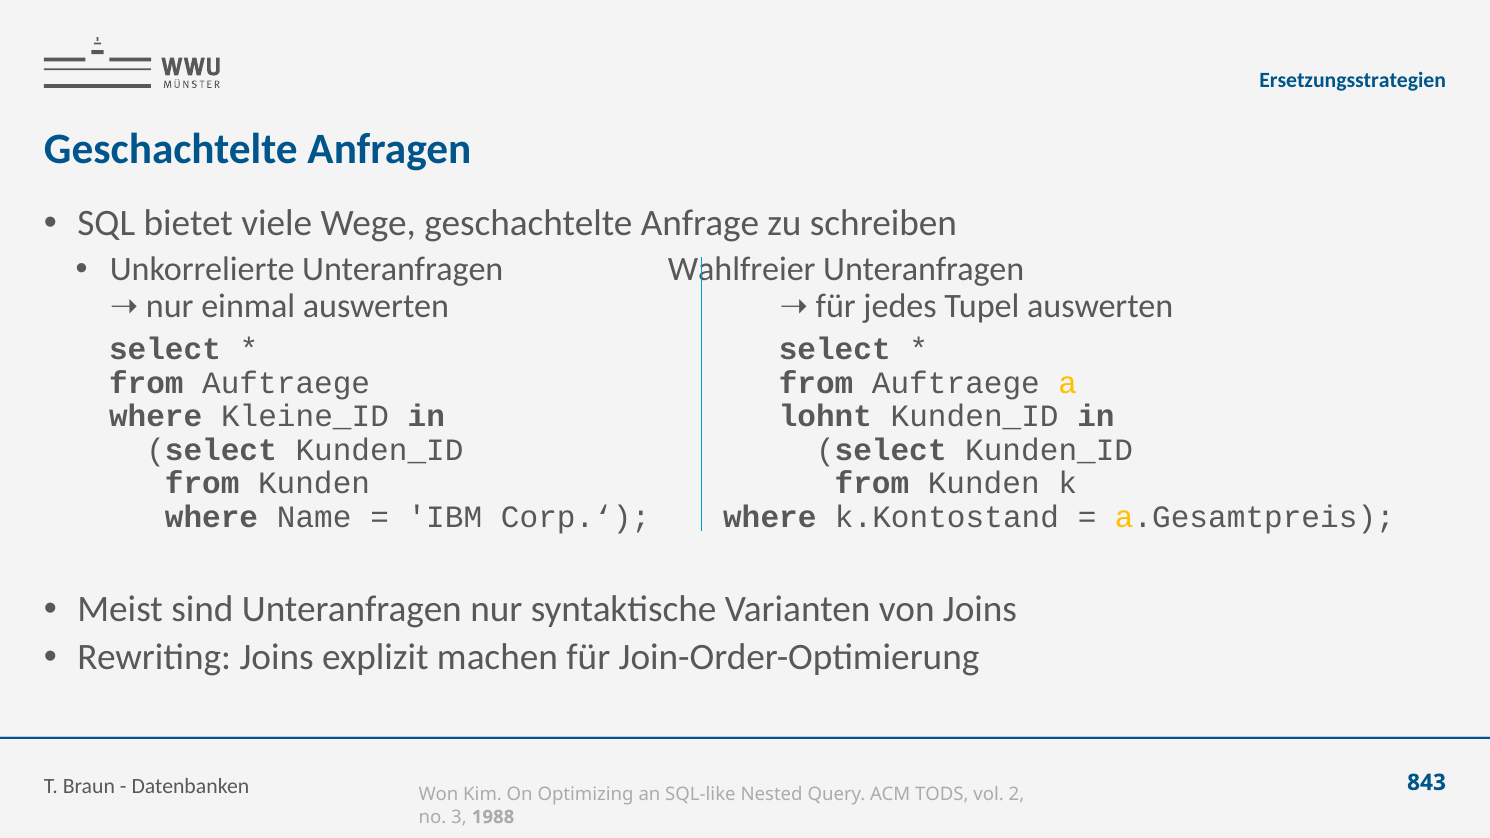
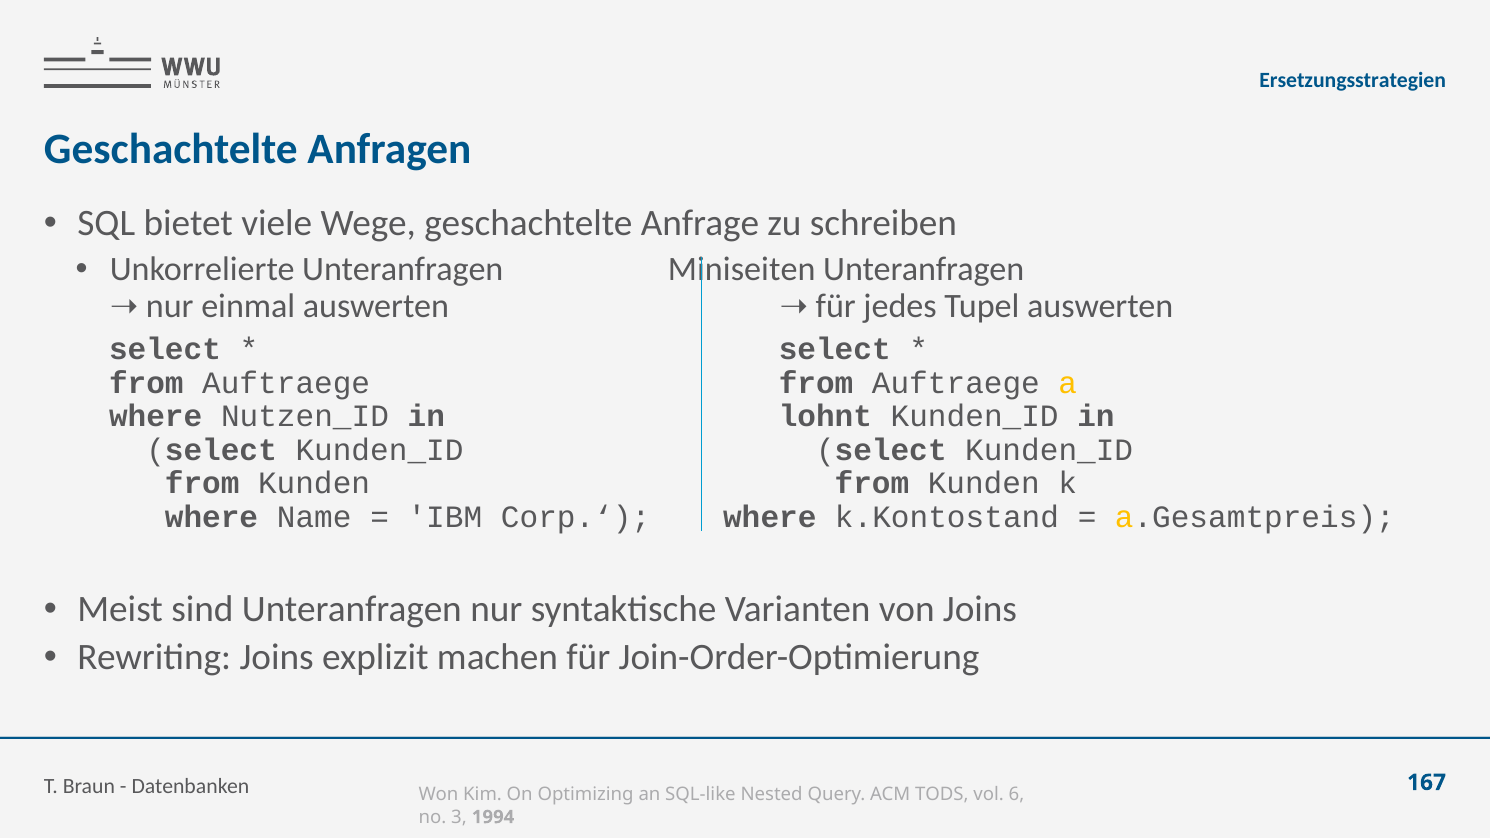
Wahlfreier: Wahlfreier -> Miniseiten
Kleine_ID: Kleine_ID -> Nutzen_ID
843: 843 -> 167
2: 2 -> 6
1988: 1988 -> 1994
